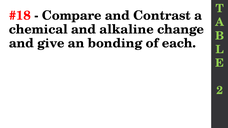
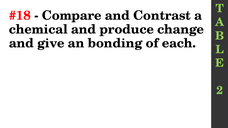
alkaline: alkaline -> produce
